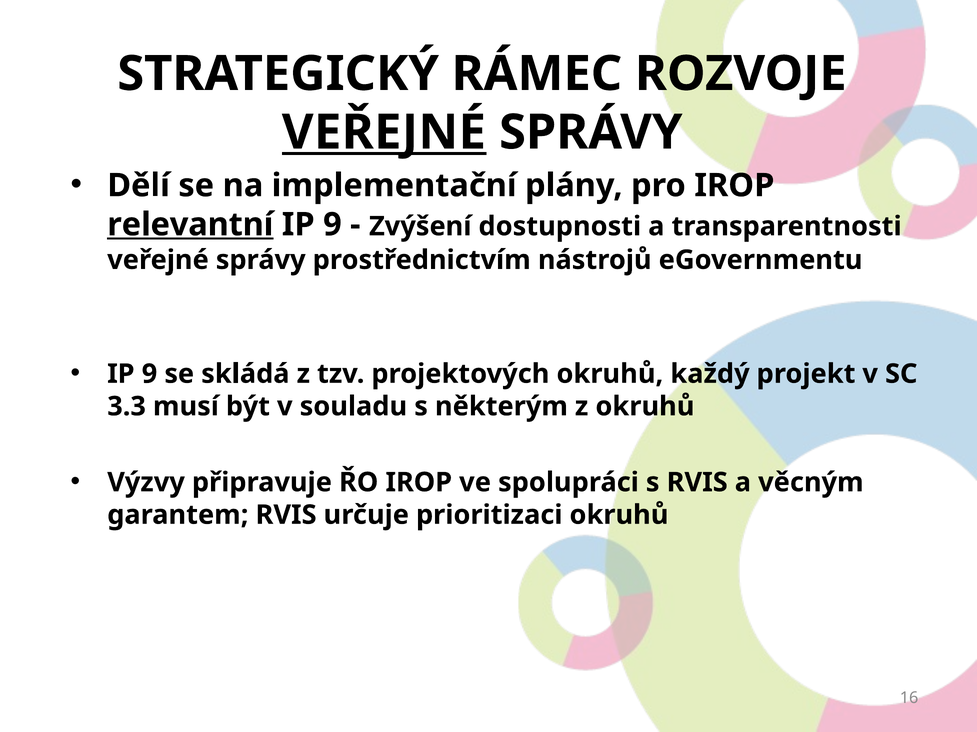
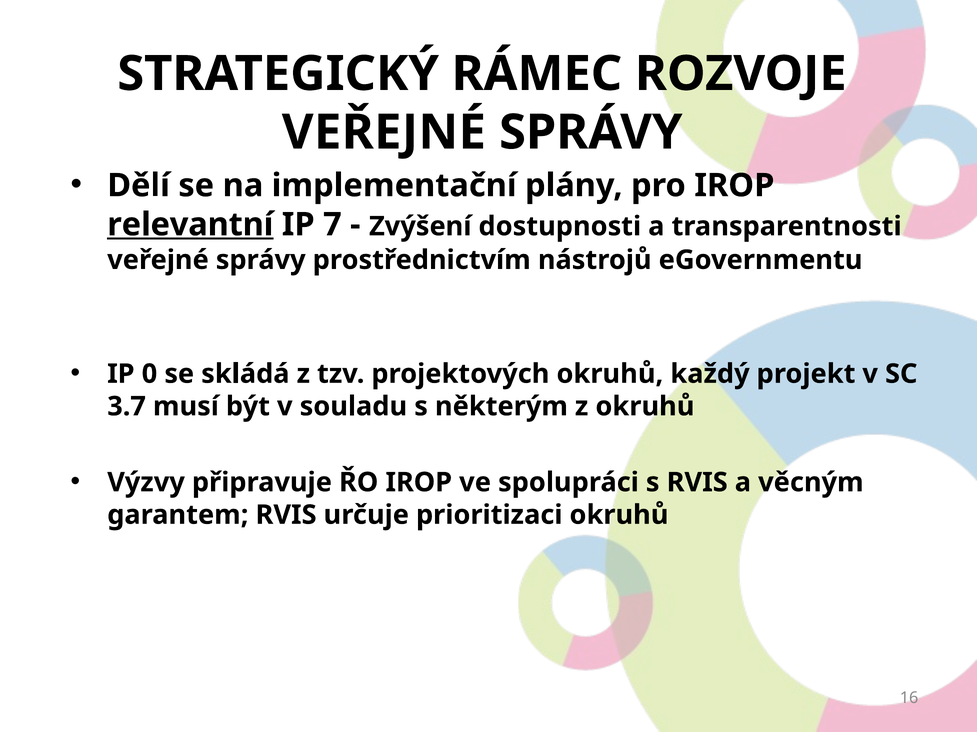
VEŘEJNÉ at (384, 133) underline: present -> none
9 at (332, 225): 9 -> 7
9 at (149, 374): 9 -> 0
3.3: 3.3 -> 3.7
